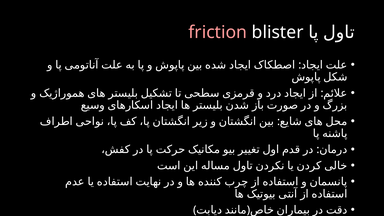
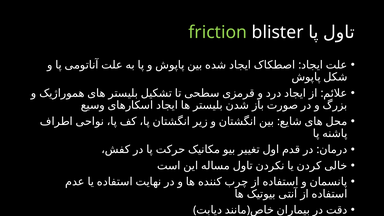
friction colour: pink -> light green
